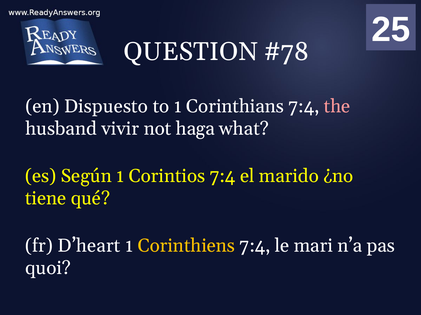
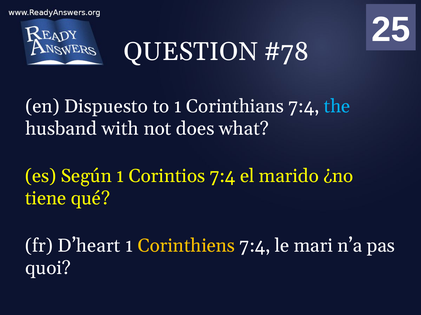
the colour: pink -> light blue
vivir: vivir -> with
haga: haga -> does
